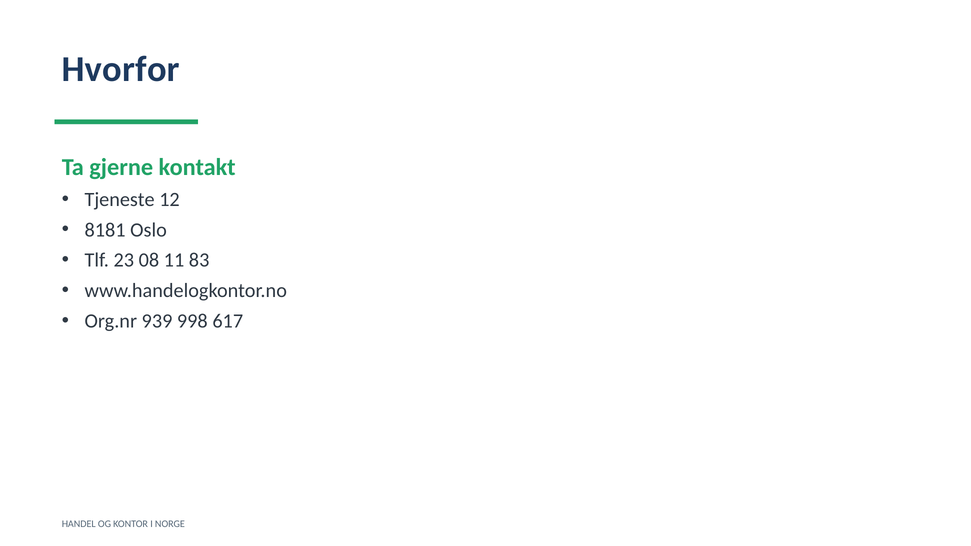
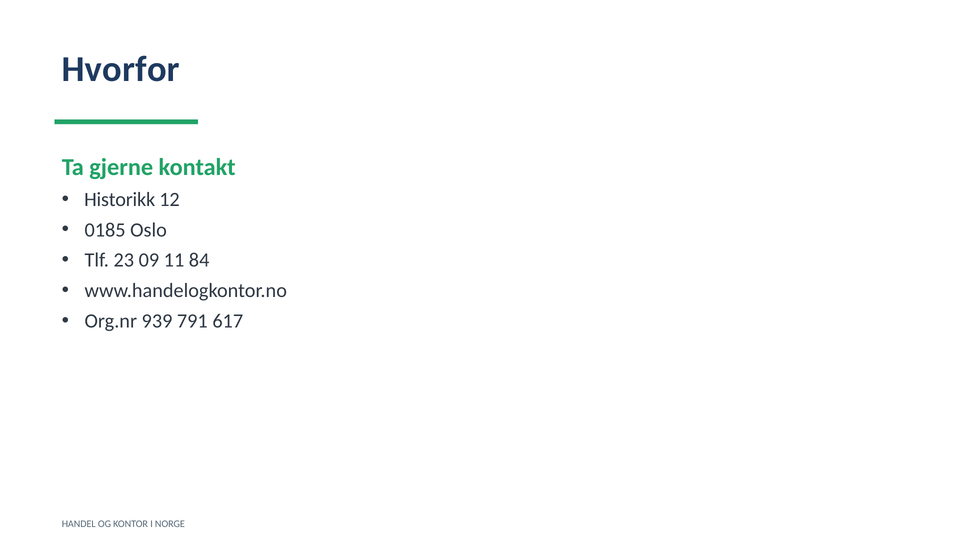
Tjeneste: Tjeneste -> Historikk
8181: 8181 -> 0185
08: 08 -> 09
83: 83 -> 84
998: 998 -> 791
